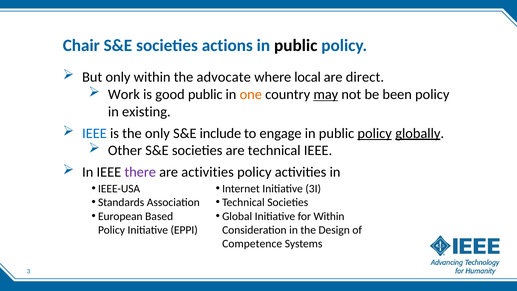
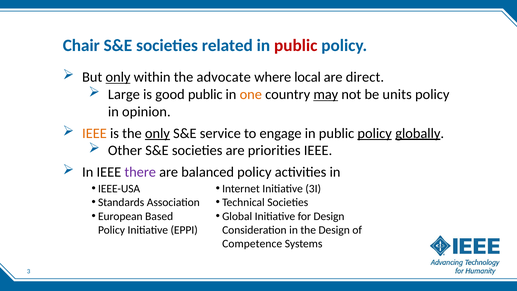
actions: actions -> related
public at (296, 45) colour: black -> red
only at (118, 77) underline: none -> present
Work: Work -> Large
been: been -> units
existing: existing -> opinion
IEEE at (94, 133) colour: blue -> orange
only at (157, 133) underline: none -> present
include: include -> service
are technical: technical -> priorities
are activities: activities -> balanced
for Within: Within -> Design
